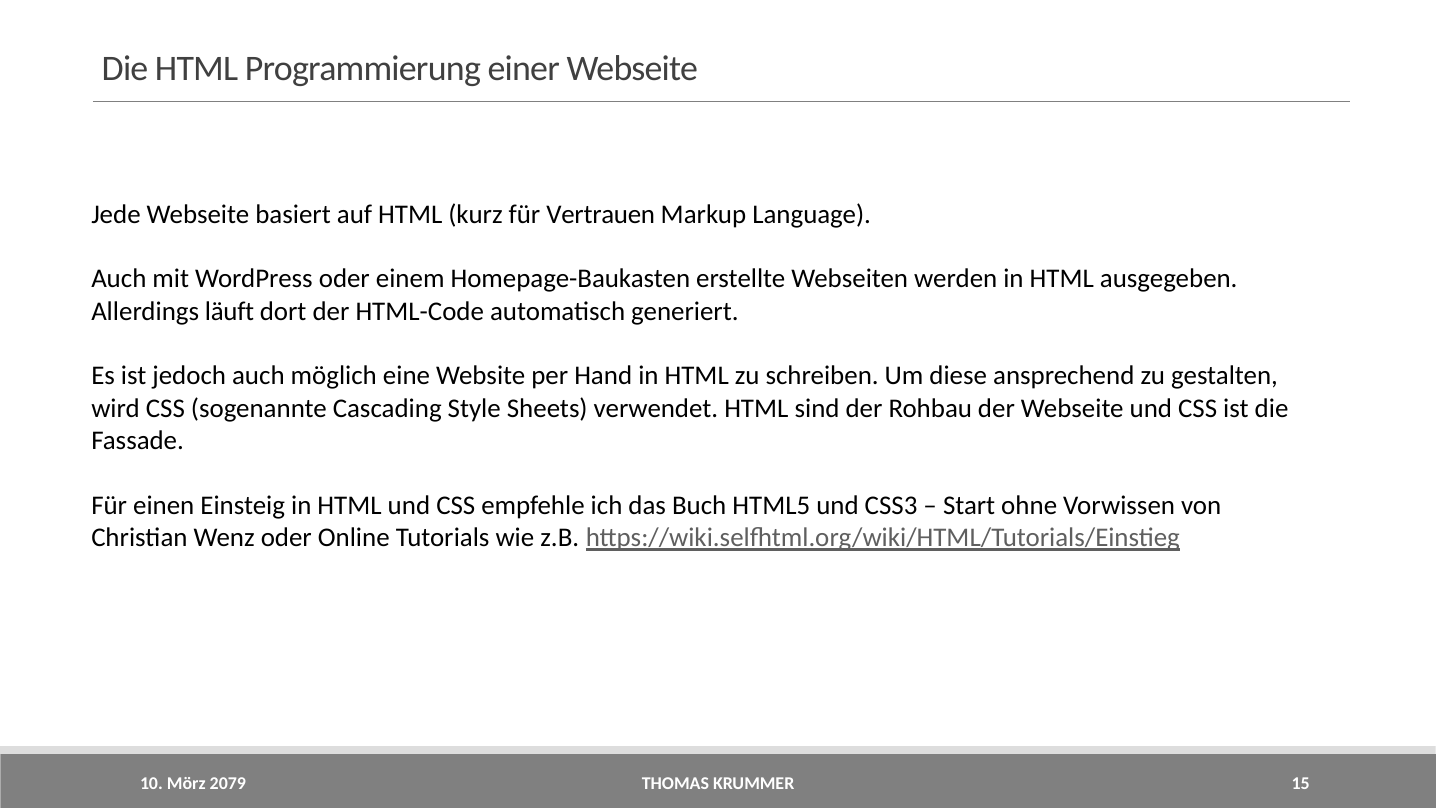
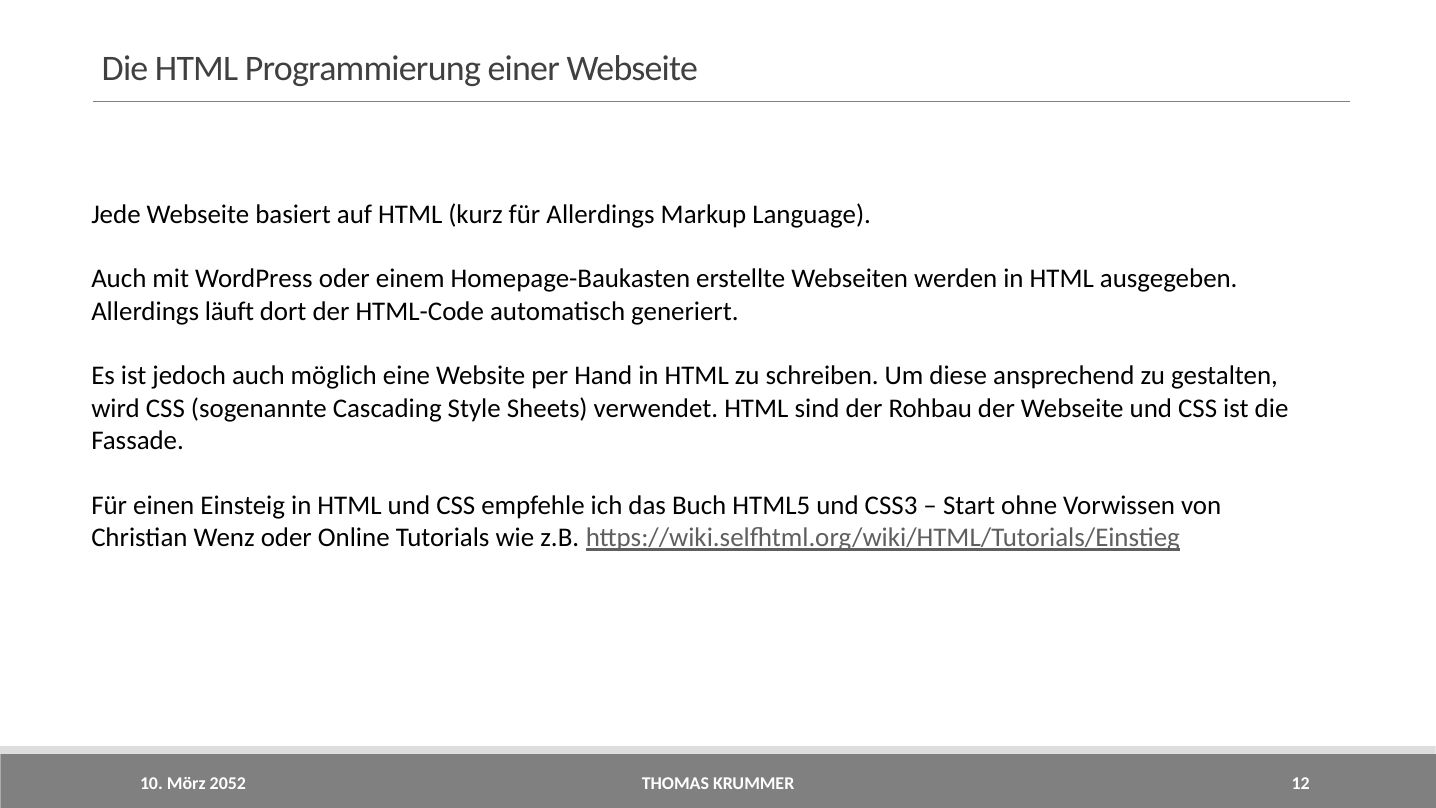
für Vertrauen: Vertrauen -> Allerdings
15: 15 -> 12
2079: 2079 -> 2052
